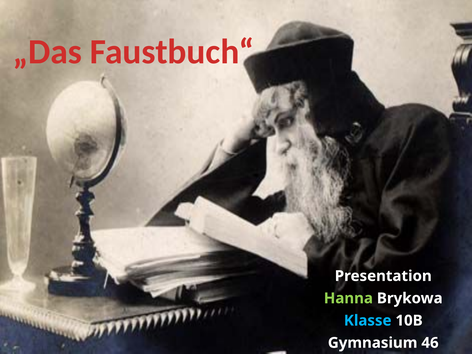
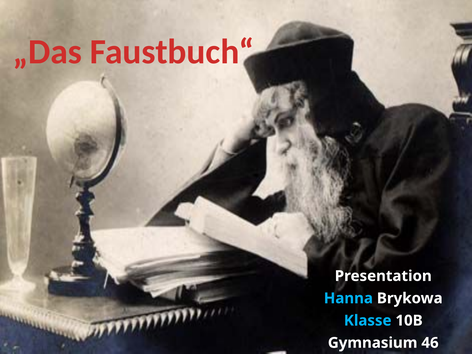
Hanna colour: light green -> light blue
